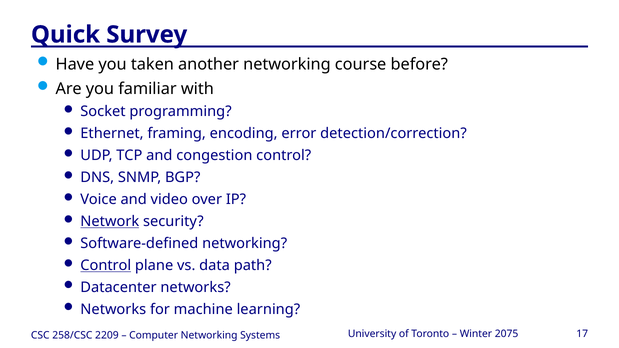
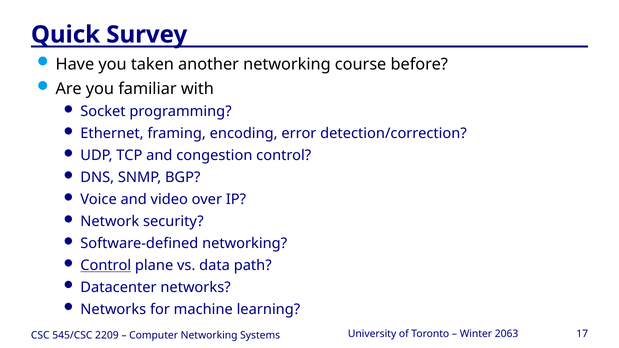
Network underline: present -> none
2075: 2075 -> 2063
258/CSC: 258/CSC -> 545/CSC
